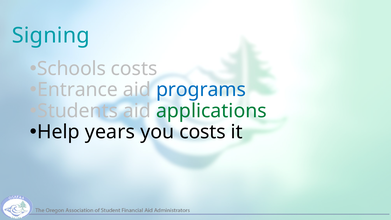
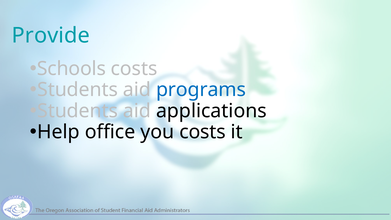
Signing: Signing -> Provide
Entrance at (78, 90): Entrance -> Students
applications colour: green -> black
years: years -> office
